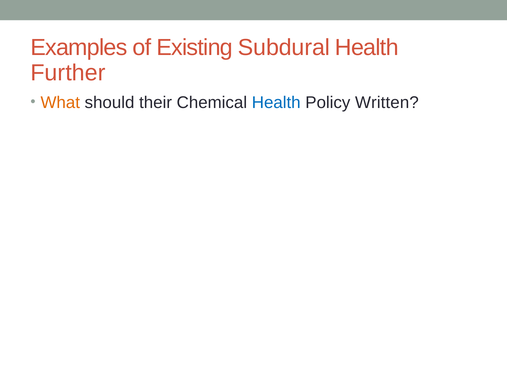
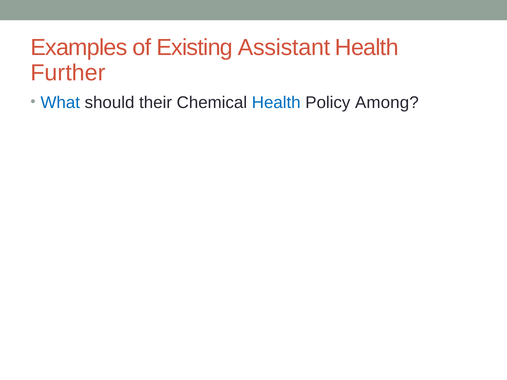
Subdural: Subdural -> Assistant
What colour: orange -> blue
Written: Written -> Among
